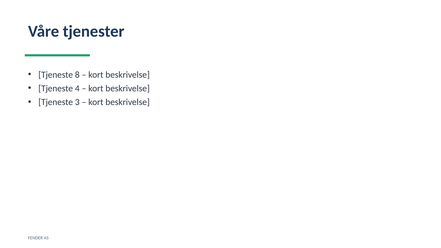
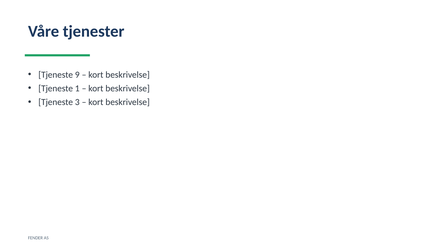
8: 8 -> 9
4: 4 -> 1
